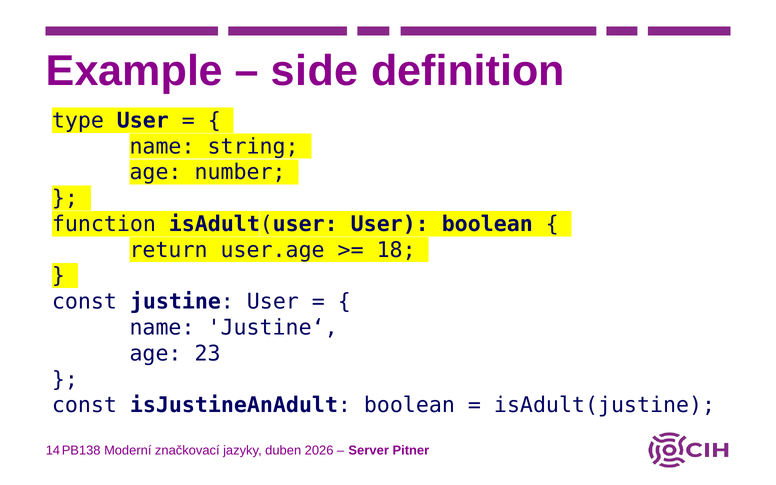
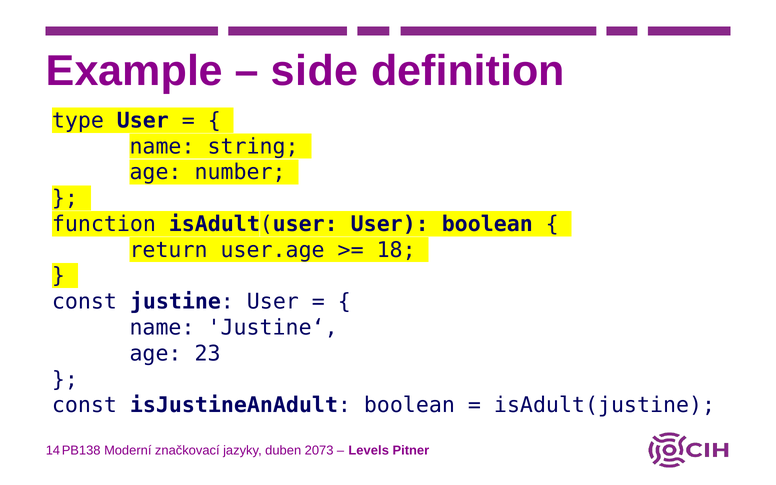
2026: 2026 -> 2073
Server: Server -> Levels
